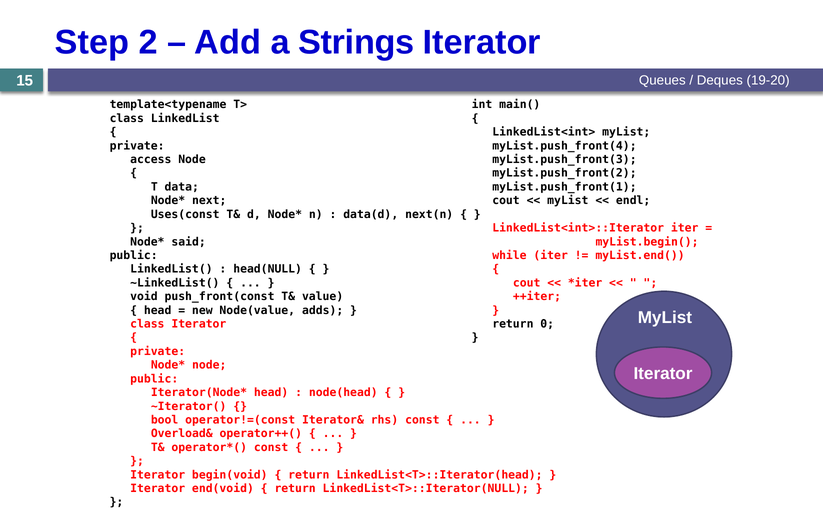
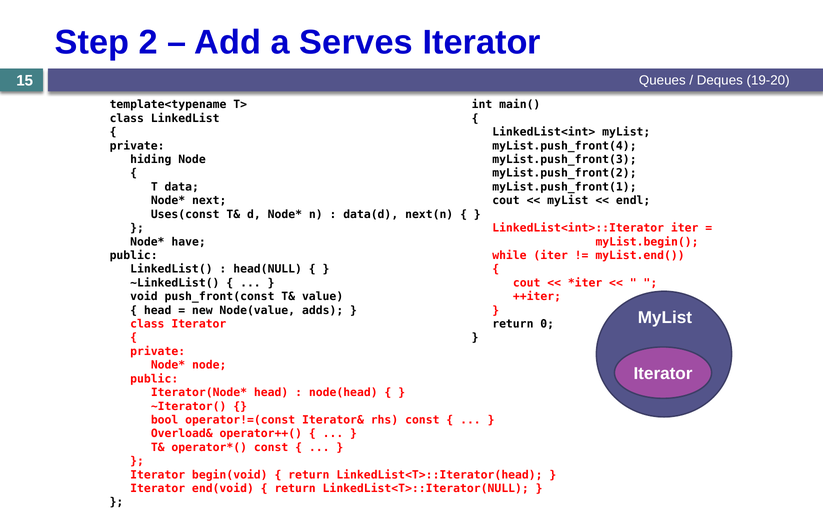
Strings: Strings -> Serves
access: access -> hiding
said: said -> have
